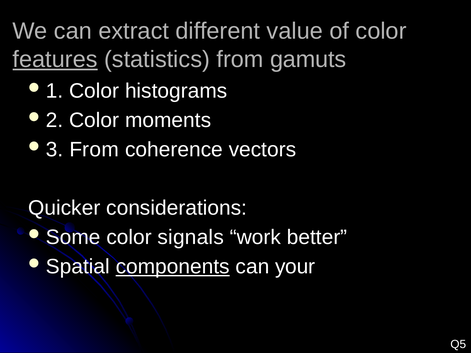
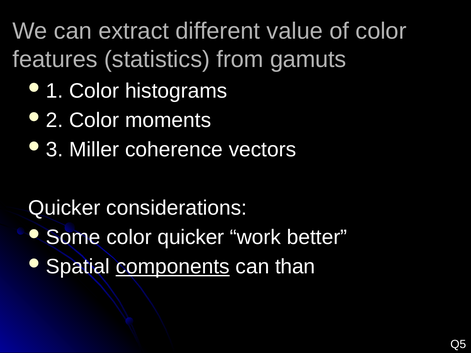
features underline: present -> none
From at (94, 150): From -> Miller
color signals: signals -> quicker
your: your -> than
